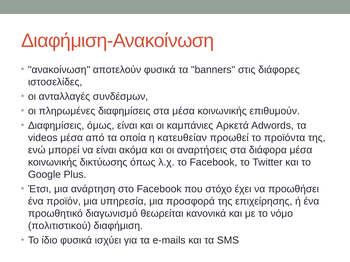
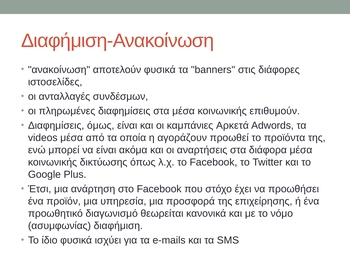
κατευθείαν: κατευθείαν -> αγοράζουν
πολιτιστικού: πολιτιστικού -> ασυμφωνίας
